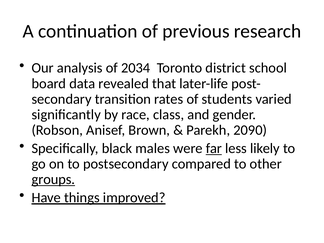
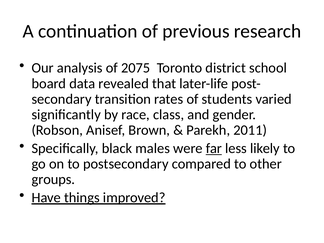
2034: 2034 -> 2075
2090: 2090 -> 2011
groups underline: present -> none
